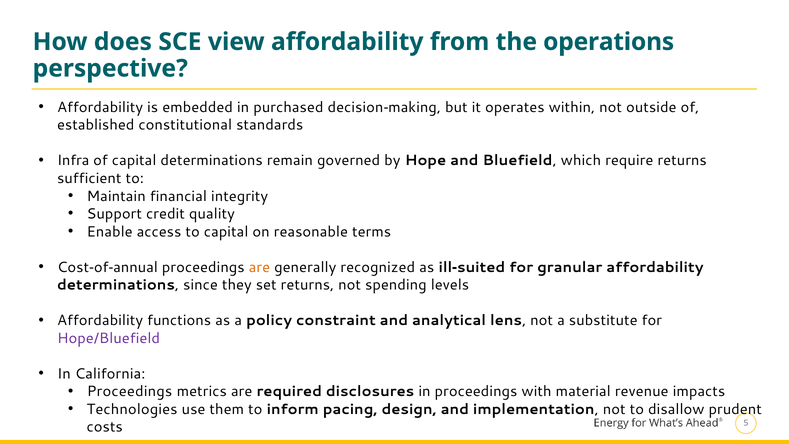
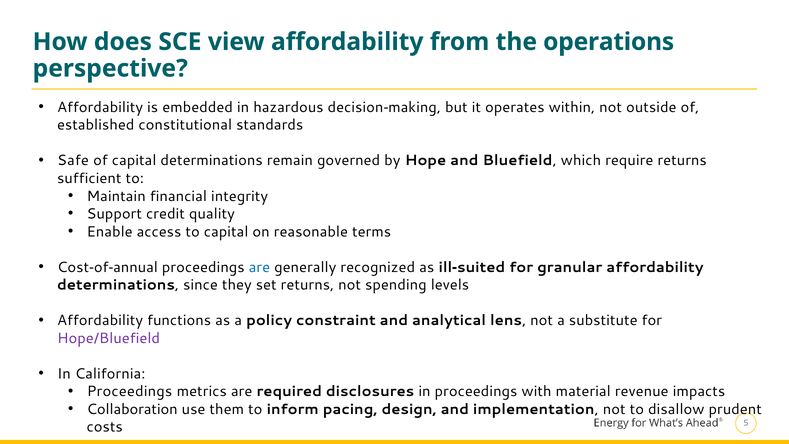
purchased: purchased -> hazardous
Infra: Infra -> Safe
are at (259, 267) colour: orange -> blue
Technologies: Technologies -> Collaboration
